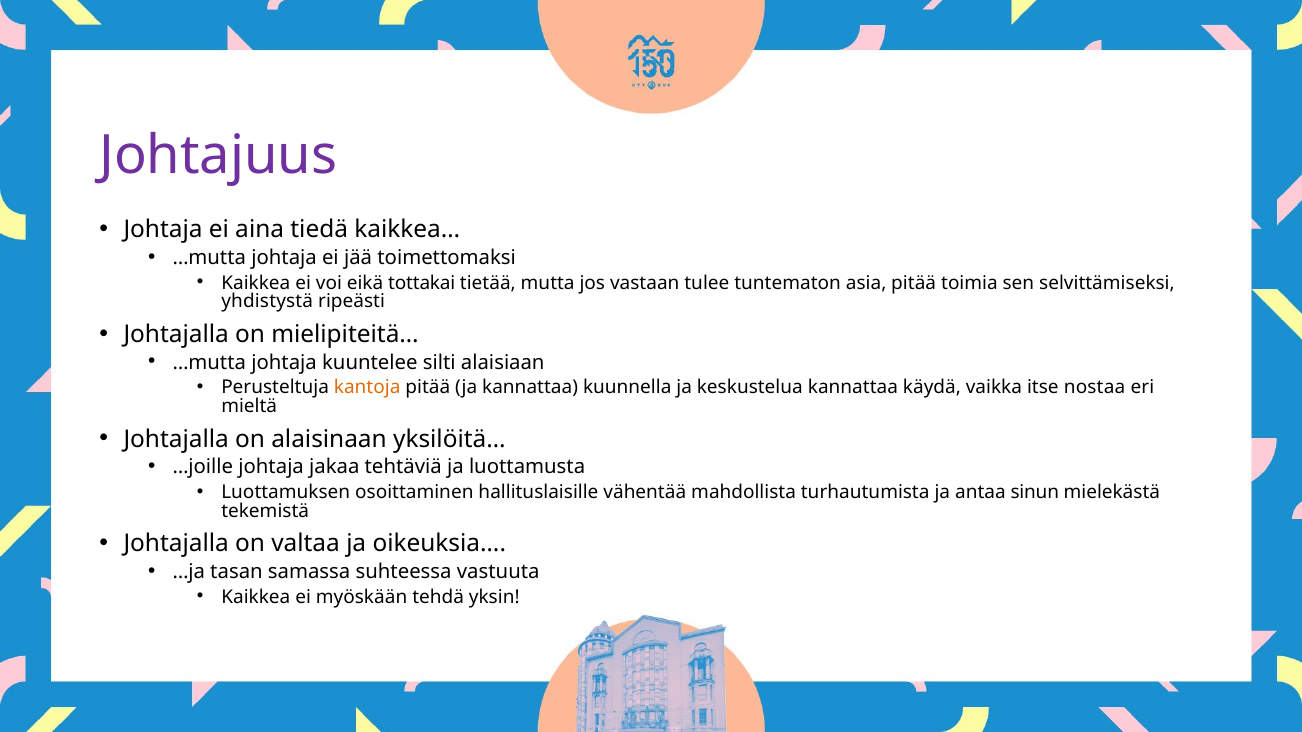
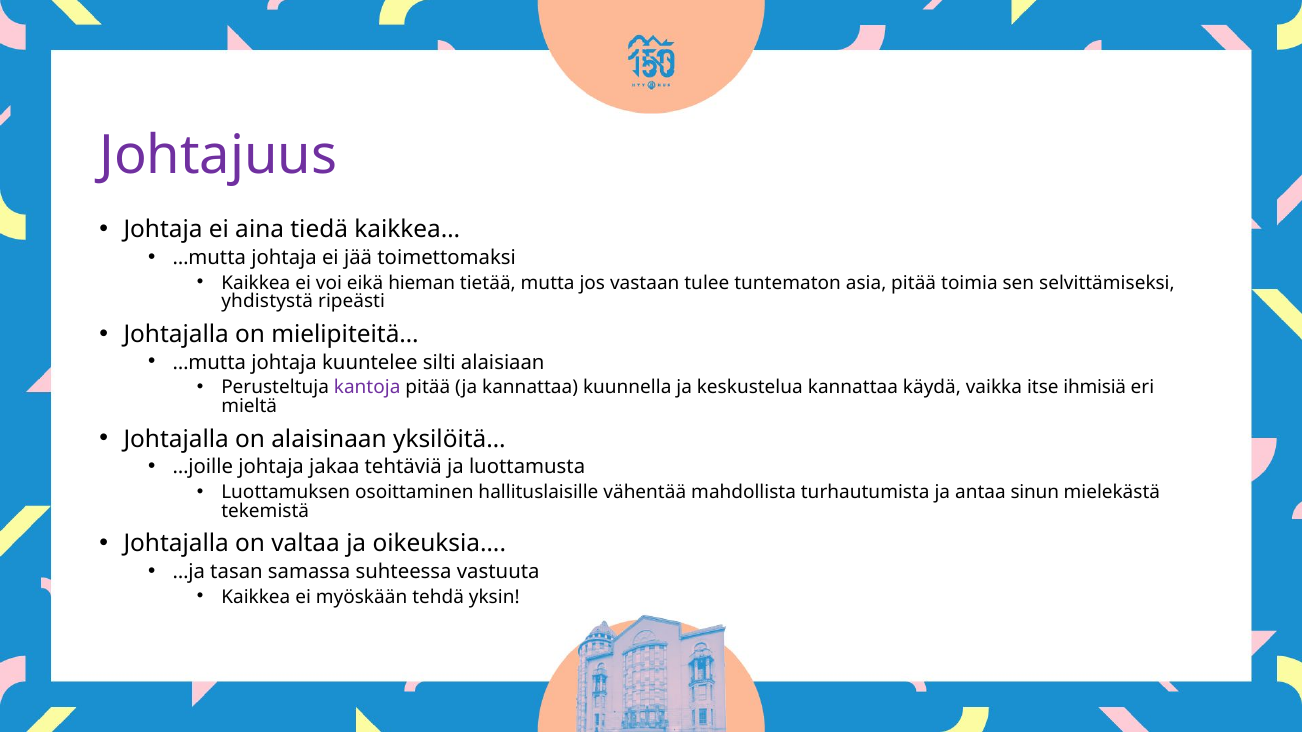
tottakai: tottakai -> hieman
kantoja colour: orange -> purple
nostaa: nostaa -> ihmisiä
